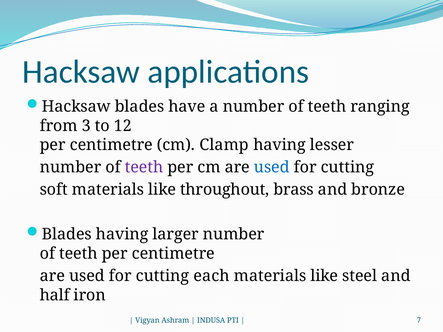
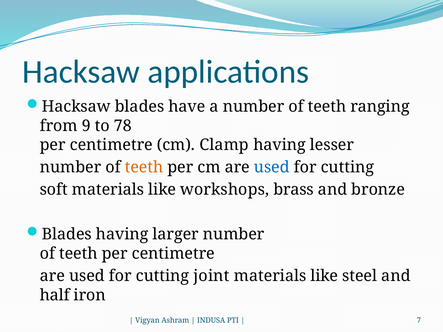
3: 3 -> 9
12: 12 -> 78
teeth at (144, 167) colour: purple -> orange
throughout: throughout -> workshops
each: each -> joint
